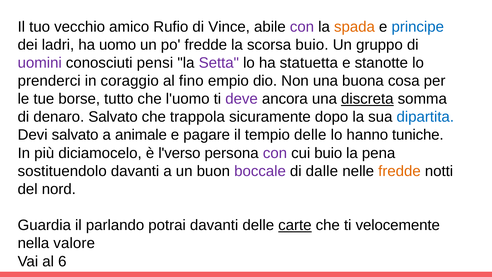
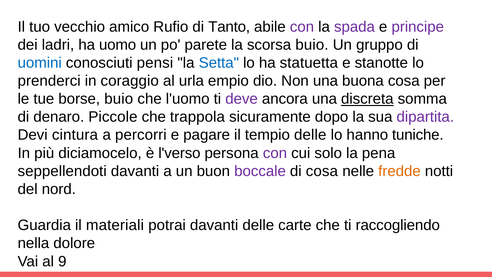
Vince: Vince -> Tanto
spada colour: orange -> purple
principe colour: blue -> purple
po fredde: fredde -> parete
uomini colour: purple -> blue
Setta colour: purple -> blue
fino: fino -> urla
borse tutto: tutto -> buio
denaro Salvato: Salvato -> Piccole
dipartita colour: blue -> purple
Devi salvato: salvato -> cintura
animale: animale -> percorri
cui buio: buio -> solo
sostituendolo: sostituendolo -> seppellendoti
di dalle: dalle -> cosa
parlando: parlando -> materiali
carte underline: present -> none
velocemente: velocemente -> raccogliendo
valore: valore -> dolore
6: 6 -> 9
